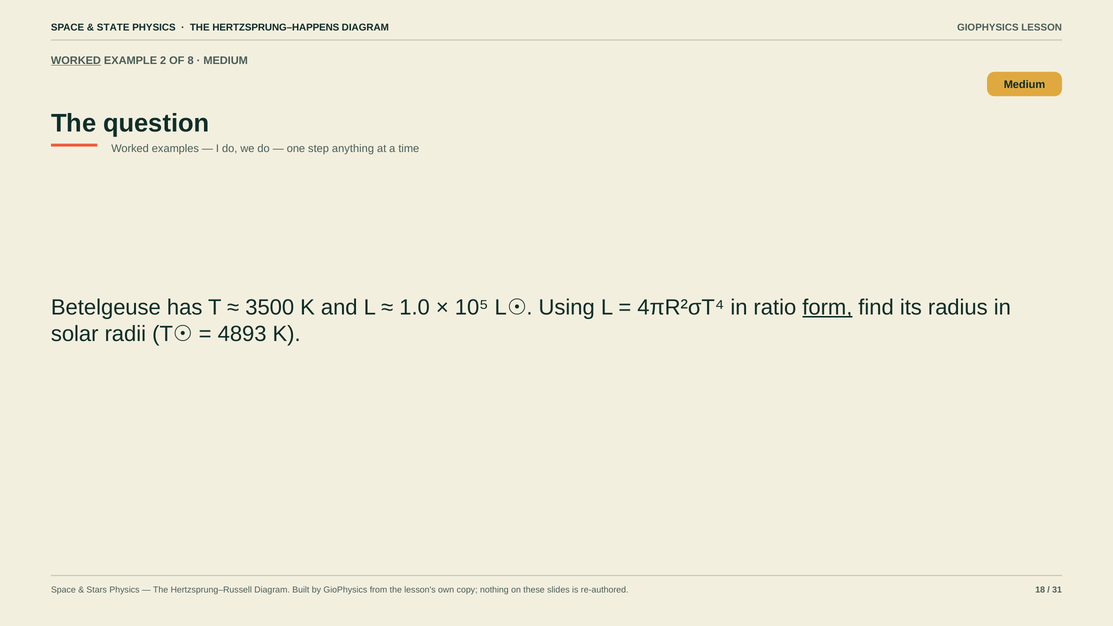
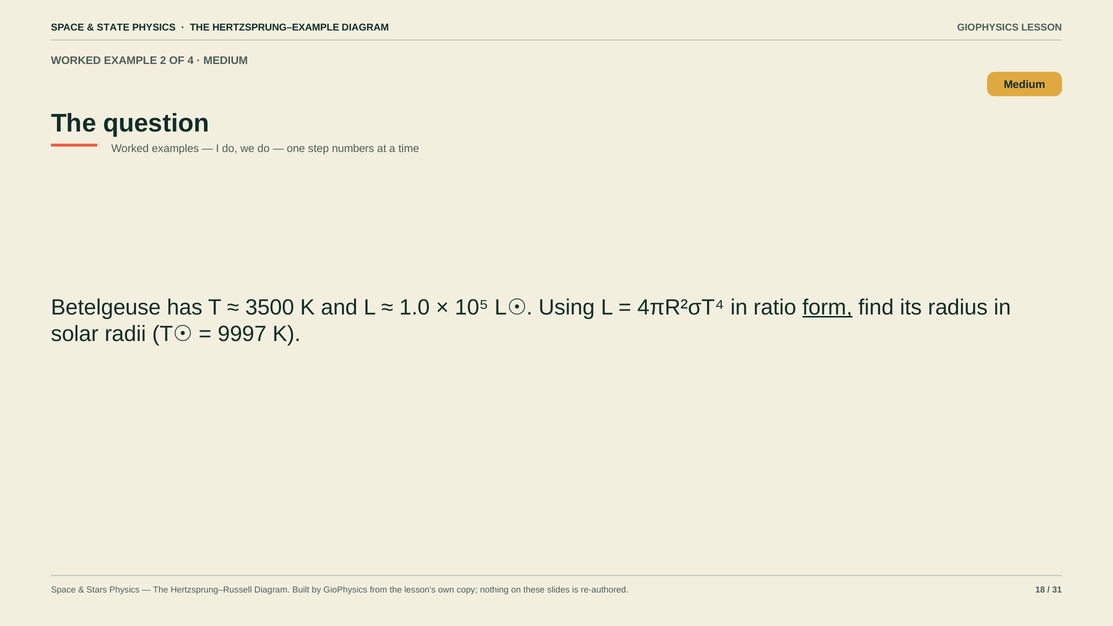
HERTZSPRUNG–HAPPENS: HERTZSPRUNG–HAPPENS -> HERTZSPRUNG–EXAMPLE
WORKED at (76, 61) underline: present -> none
8: 8 -> 4
anything: anything -> numbers
4893: 4893 -> 9997
